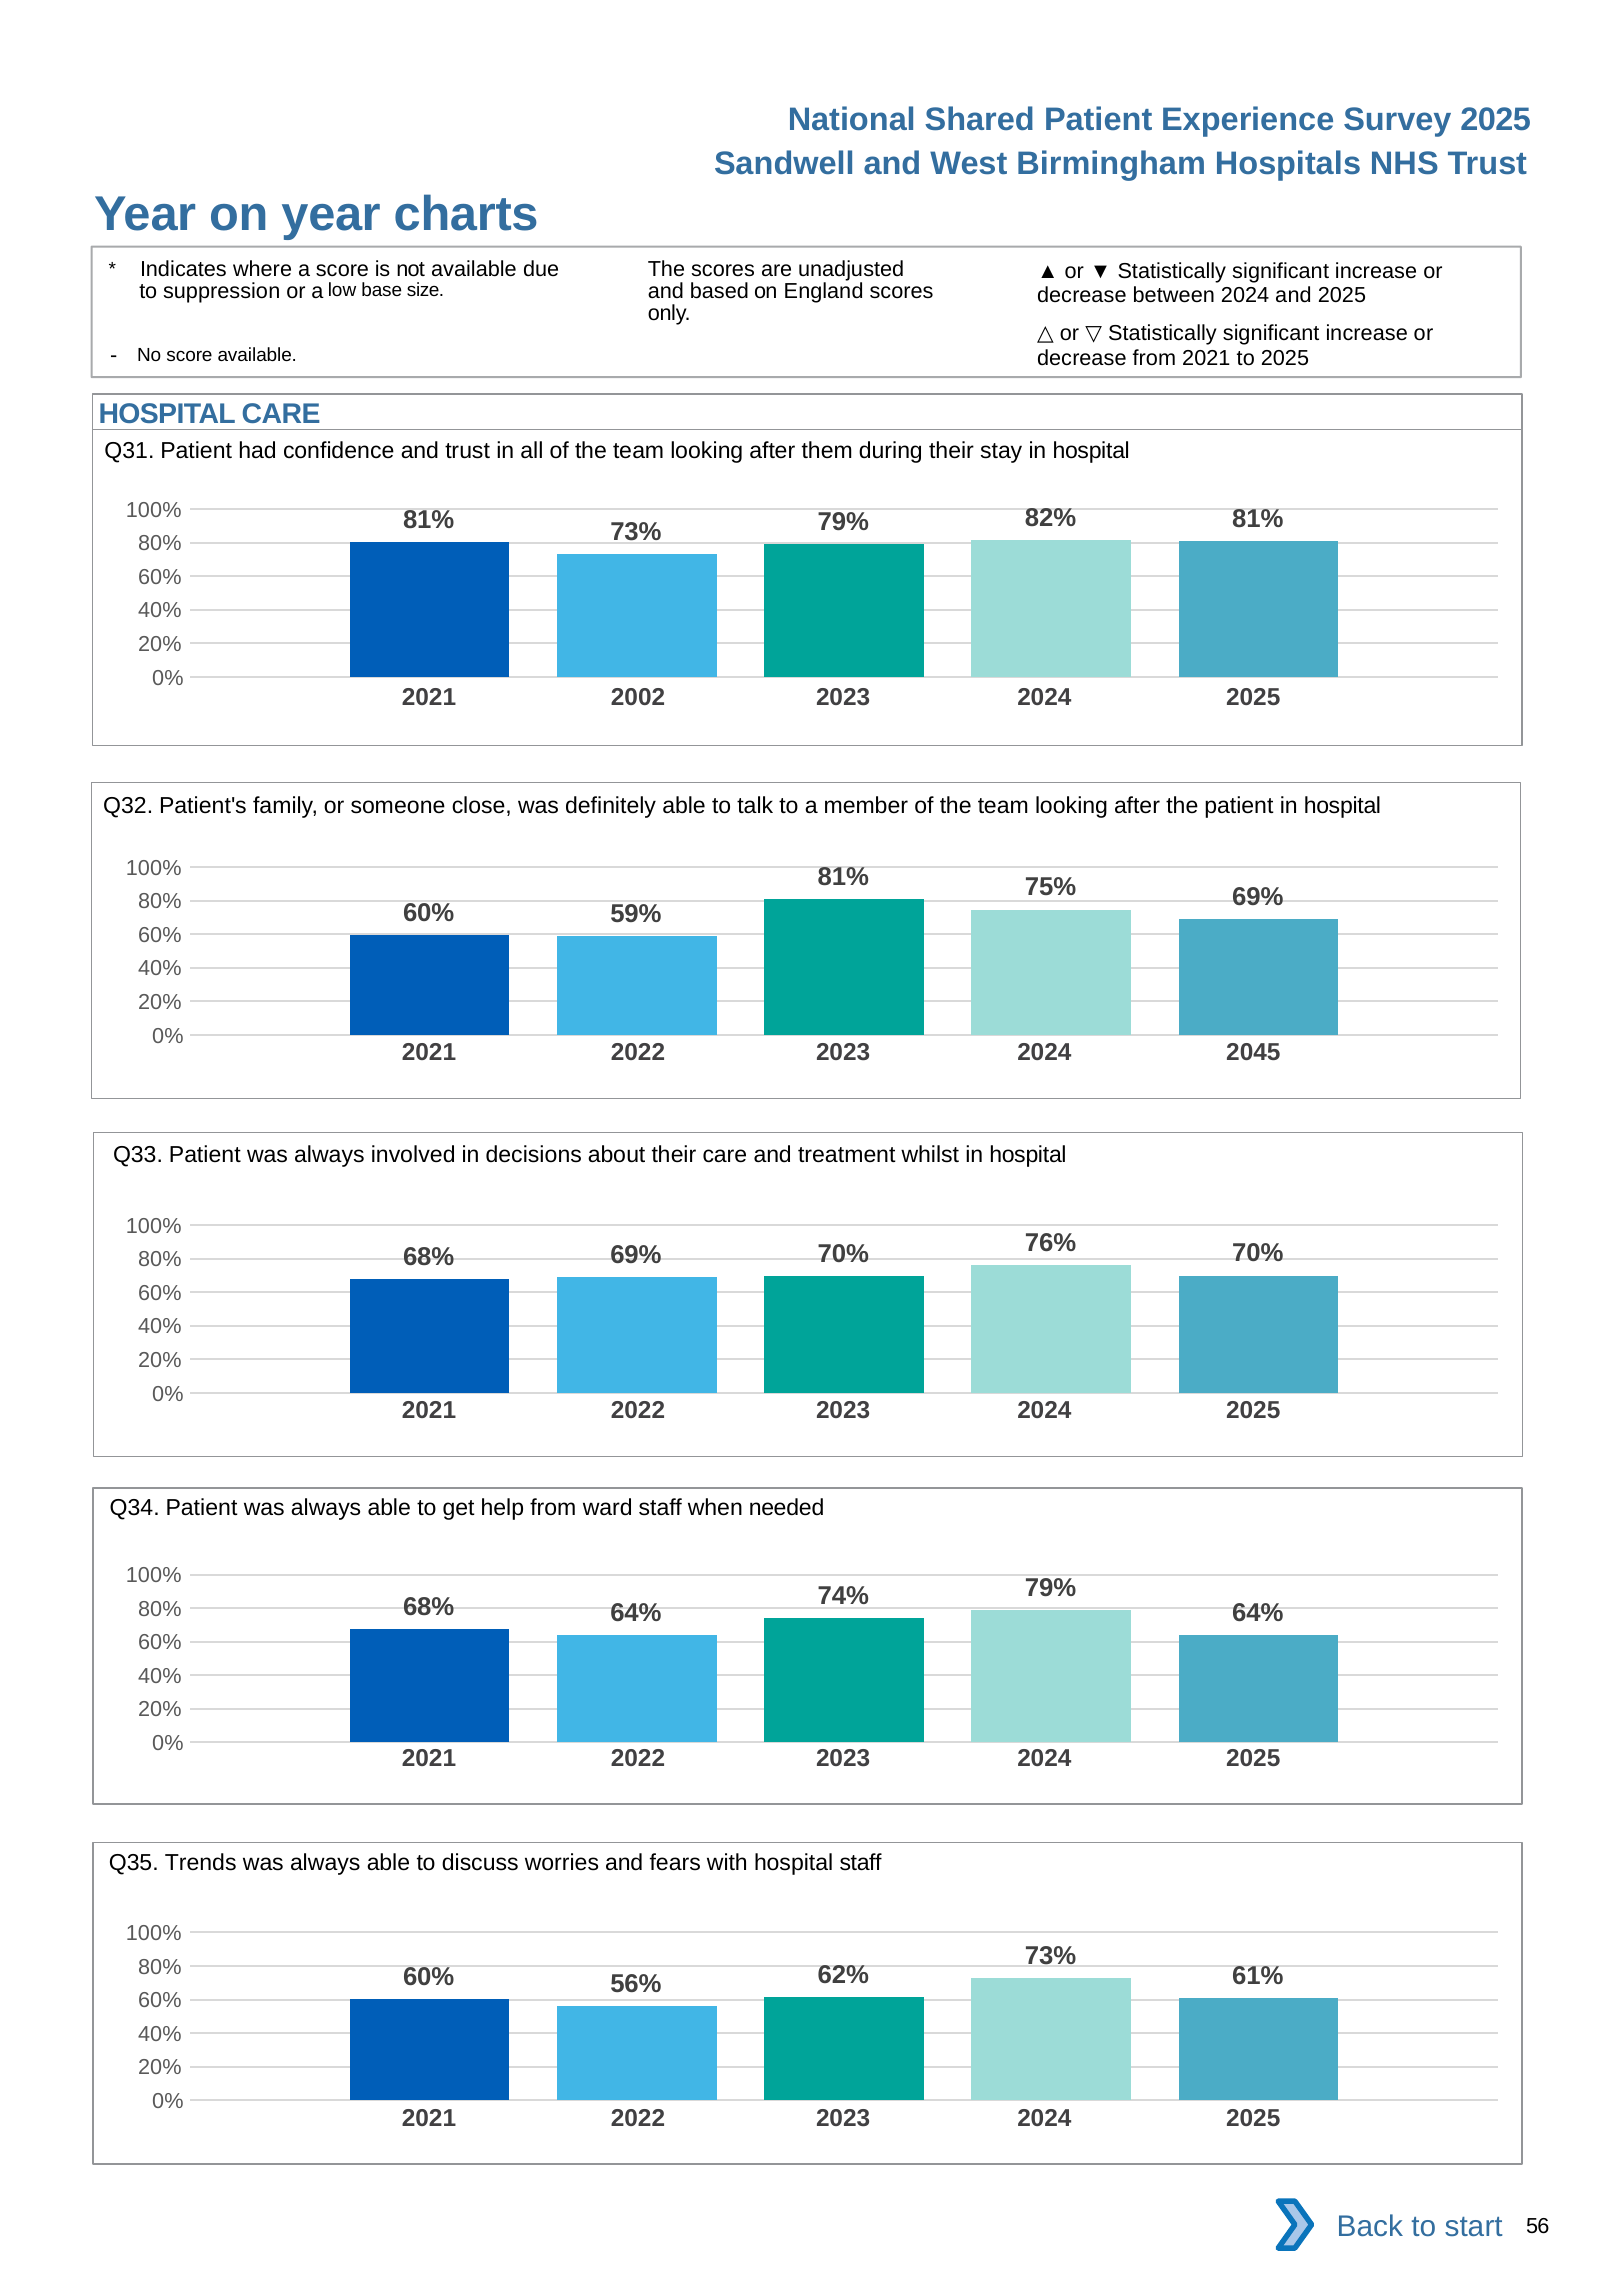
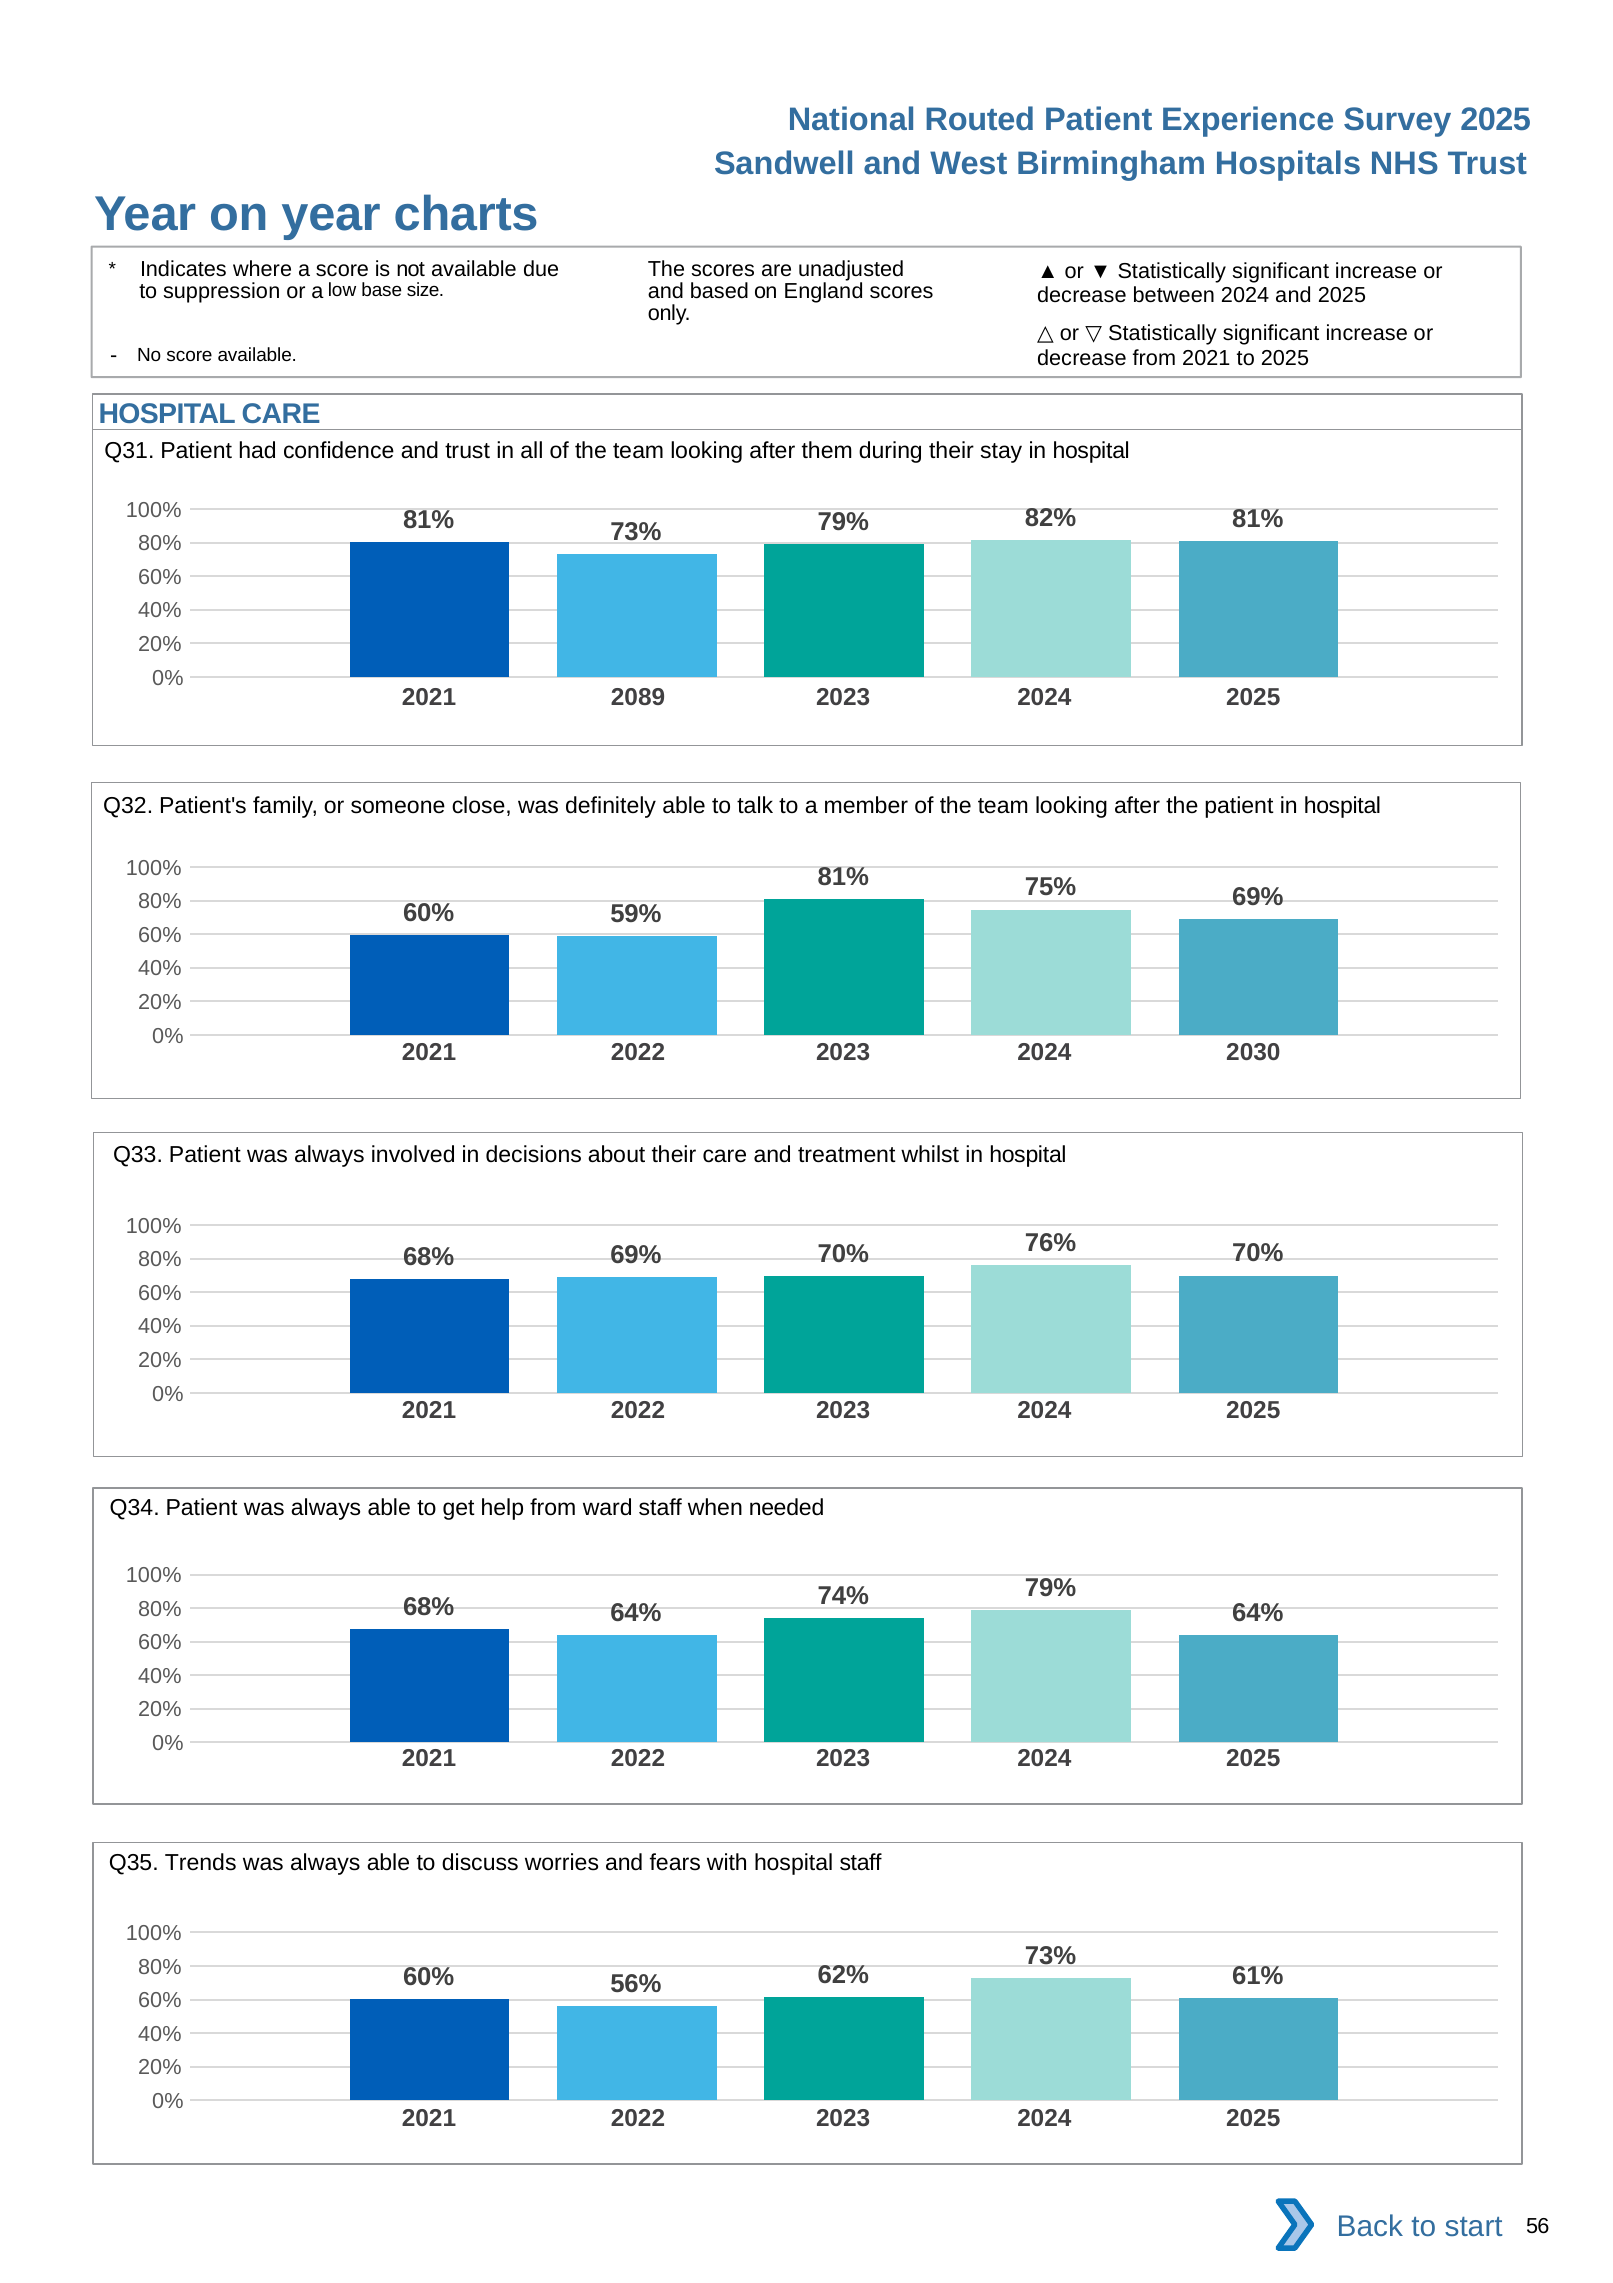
Shared: Shared -> Routed
2002: 2002 -> 2089
2045: 2045 -> 2030
